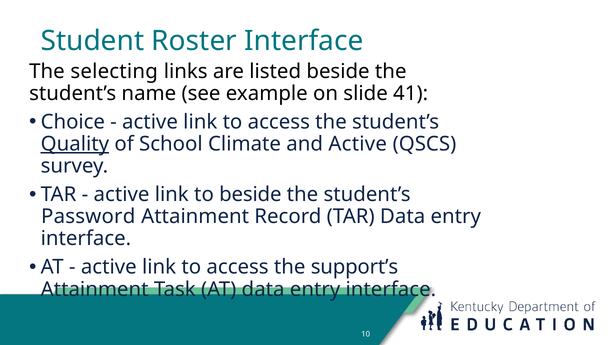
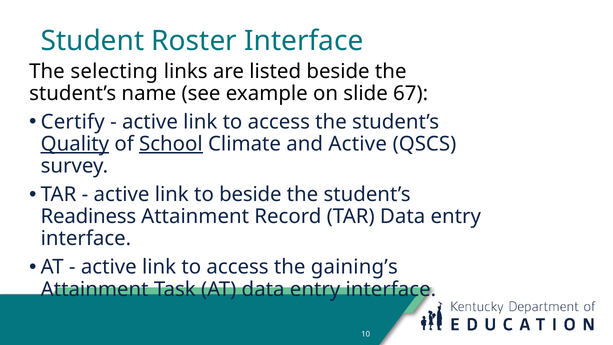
41: 41 -> 67
Choice: Choice -> Certify
School underline: none -> present
Password: Password -> Readiness
support’s: support’s -> gaining’s
